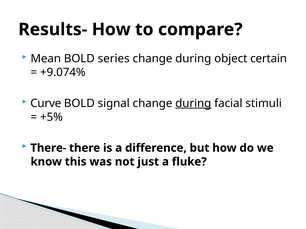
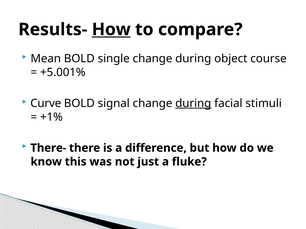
How at (111, 30) underline: none -> present
series: series -> single
certain: certain -> course
+9.074%: +9.074% -> +5.001%
+5%: +5% -> +1%
